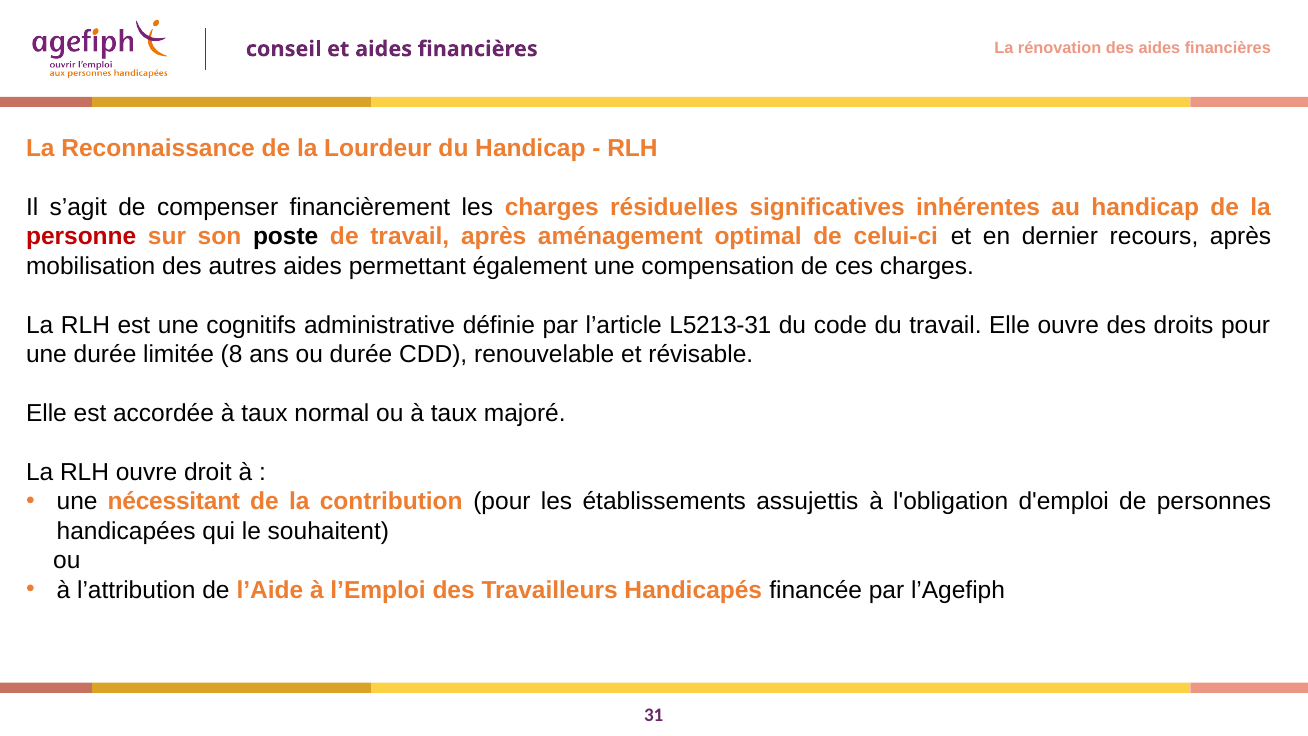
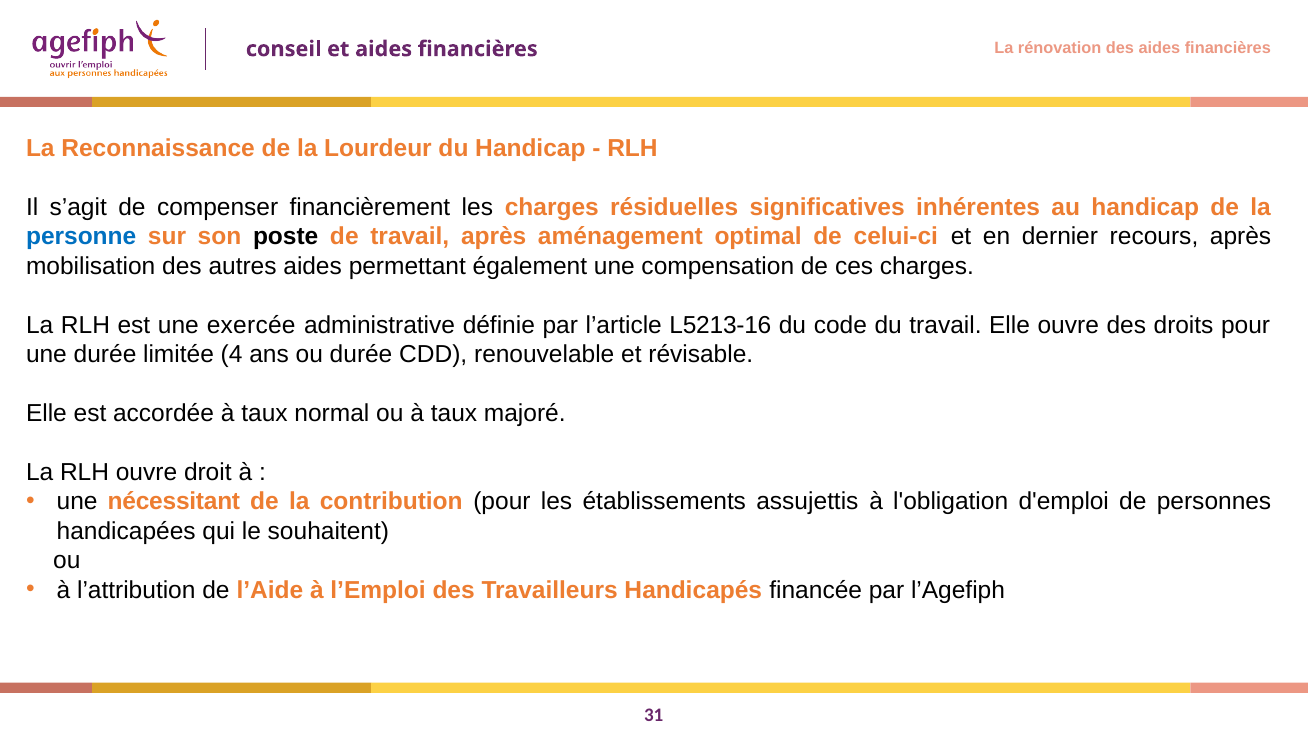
personne colour: red -> blue
cognitifs: cognitifs -> exercée
L5213-31: L5213-31 -> L5213-16
8: 8 -> 4
